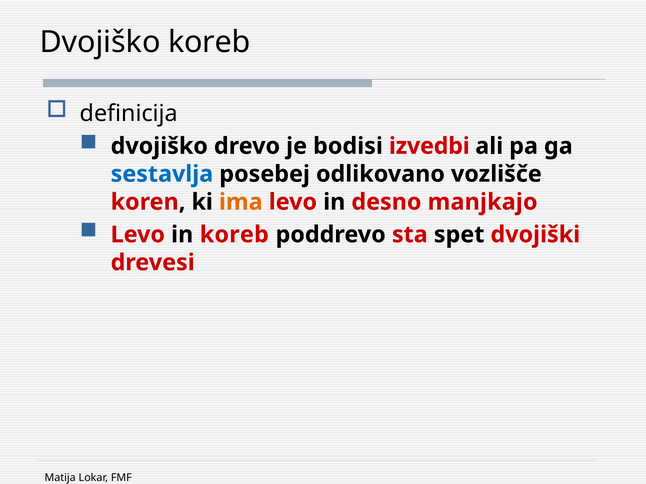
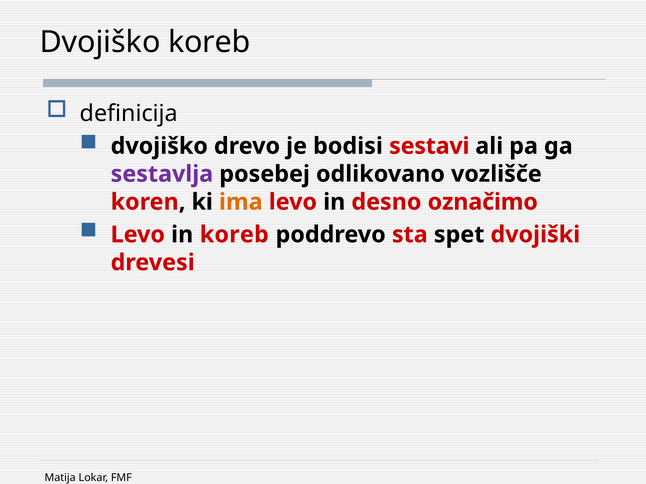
izvedbi: izvedbi -> sestavi
sestavlja colour: blue -> purple
manjkajo: manjkajo -> označimo
